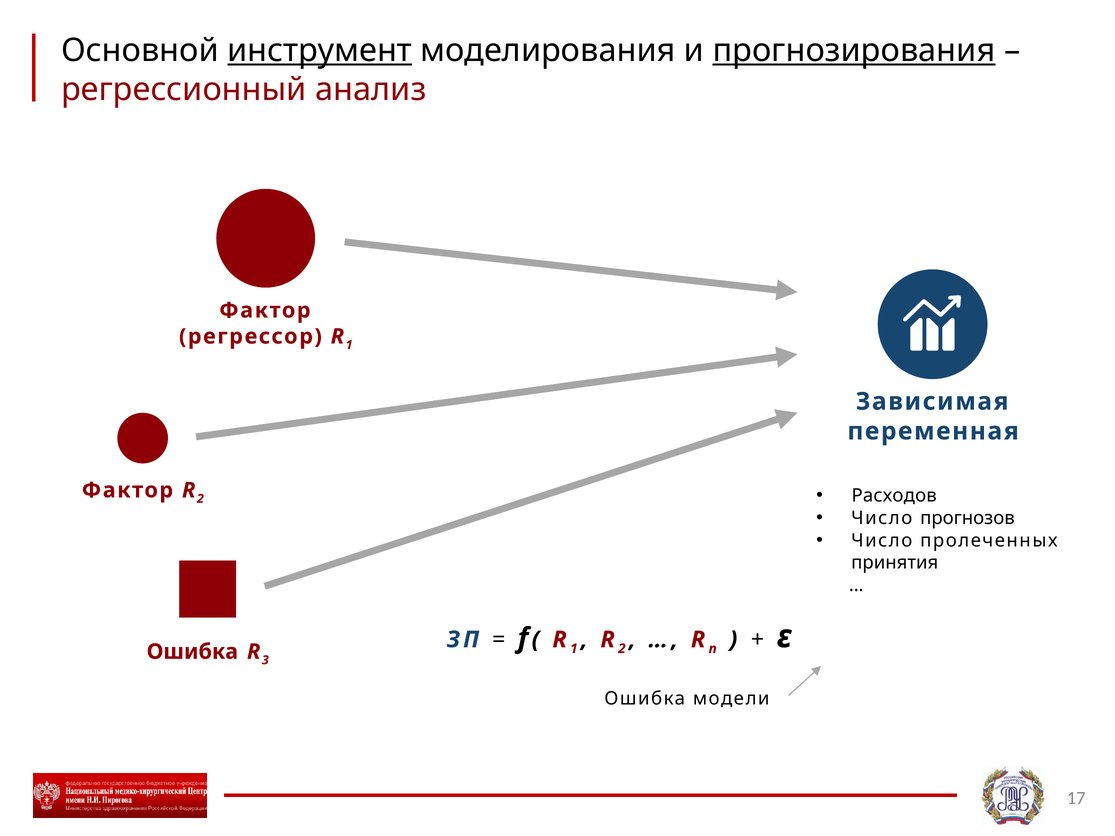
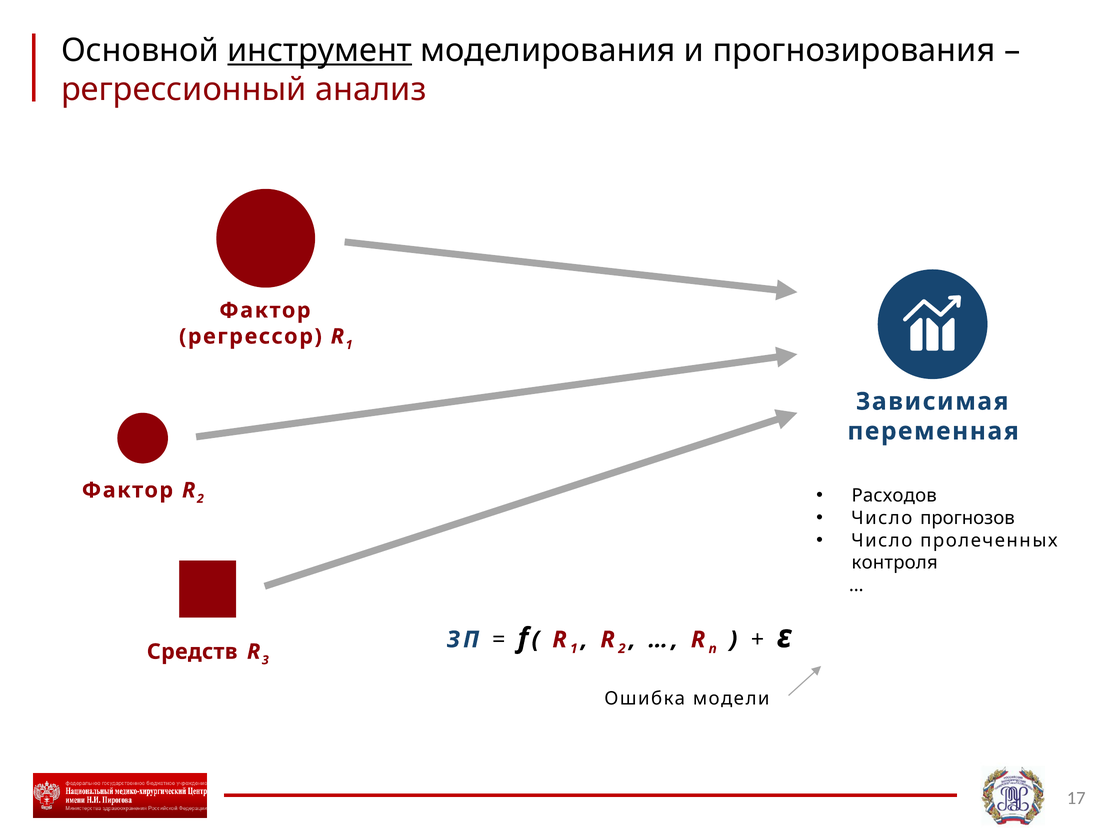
прогнозирования underline: present -> none
принятия: принятия -> контроля
Ошибка at (192, 652): Ошибка -> Средств
